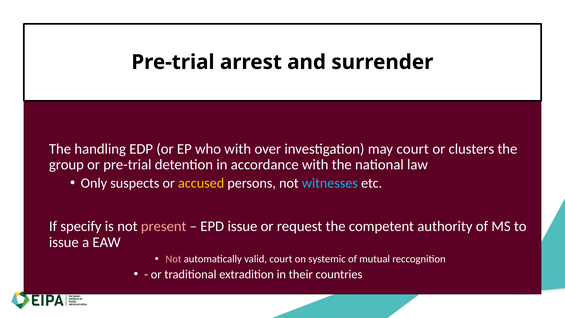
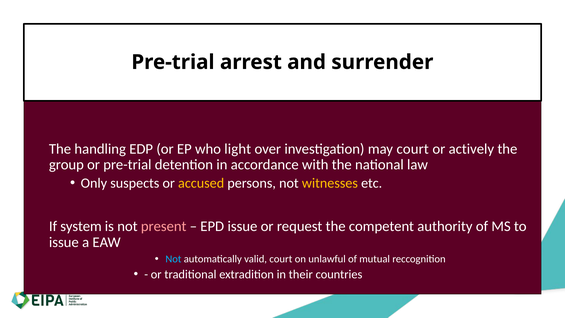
who with: with -> light
clusters: clusters -> actively
witnesses colour: light blue -> yellow
specify: specify -> system
Not at (173, 259) colour: pink -> light blue
systemic: systemic -> unlawful
